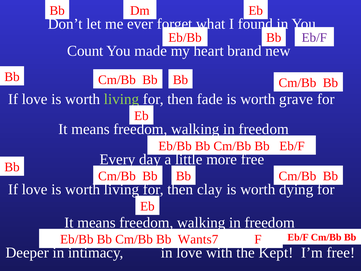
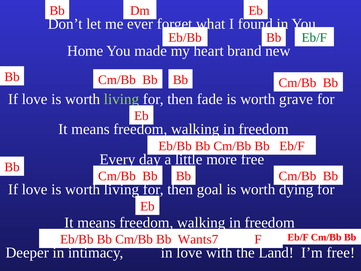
Eb/F at (314, 38) colour: purple -> green
Count: Count -> Home
clay: clay -> goal
Kept: Kept -> Land
